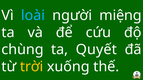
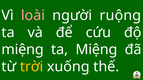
loài colour: light blue -> pink
miệng: miệng -> ruộng
chùng at (23, 50): chùng -> miệng
ta Quyết: Quyết -> Miệng
